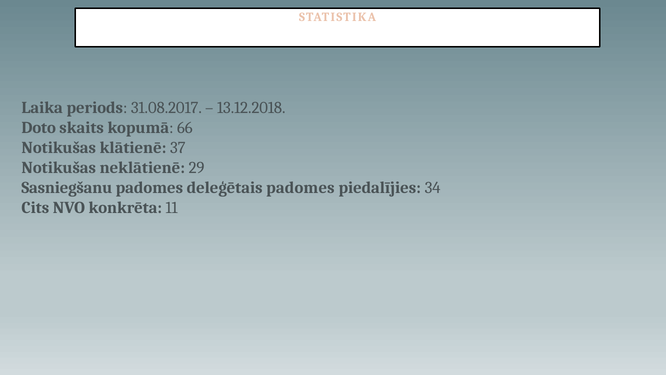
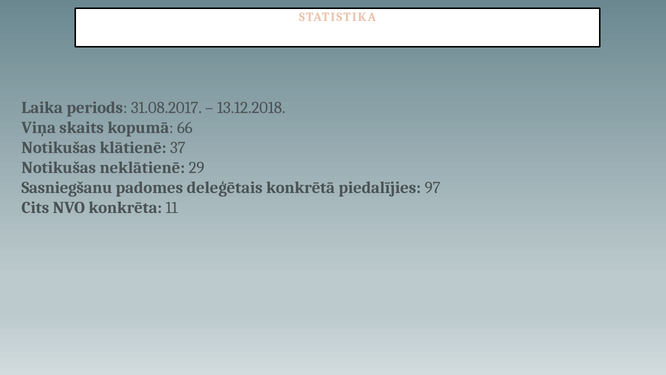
Doto: Doto -> Viņa
deleģētais padomes: padomes -> konkrētā
34: 34 -> 97
